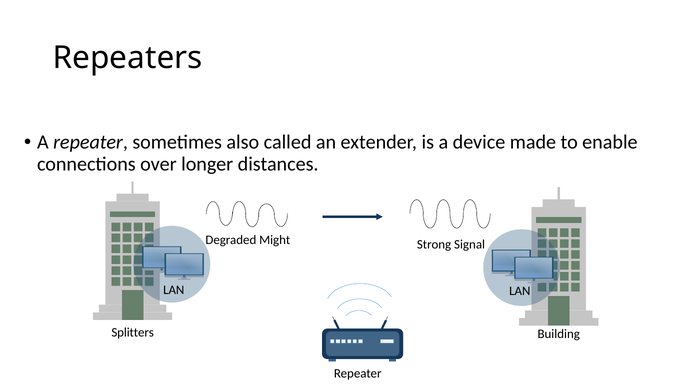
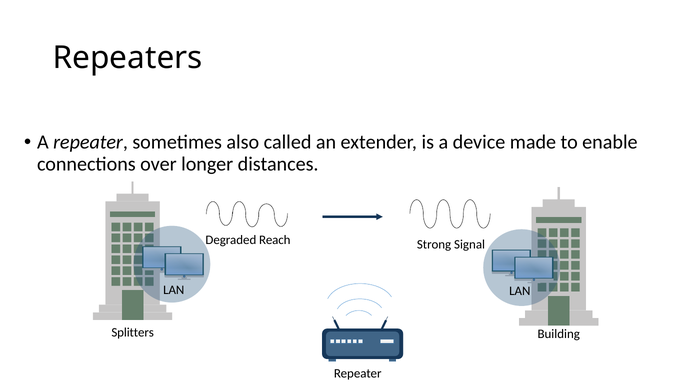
Might: Might -> Reach
